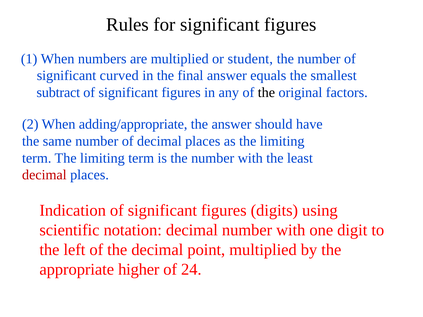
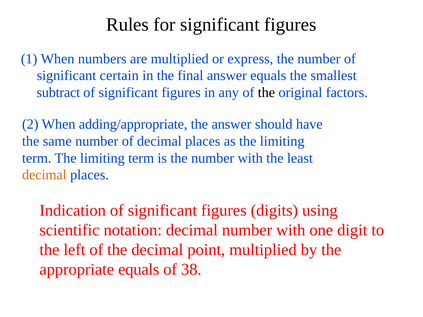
student: student -> express
curved: curved -> certain
decimal at (44, 175) colour: red -> orange
appropriate higher: higher -> equals
24: 24 -> 38
